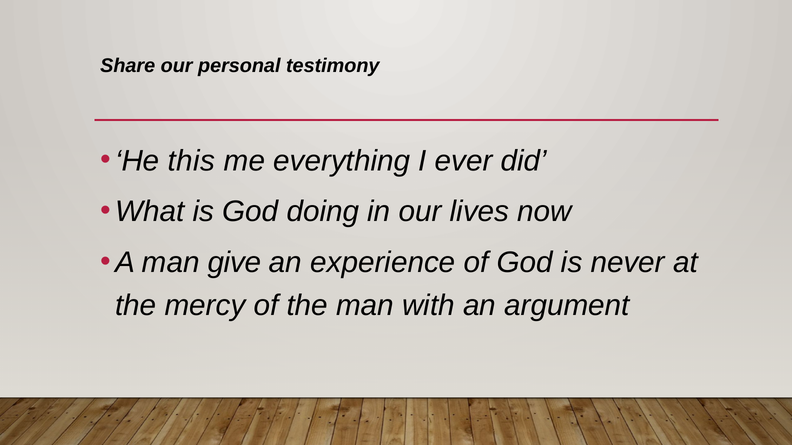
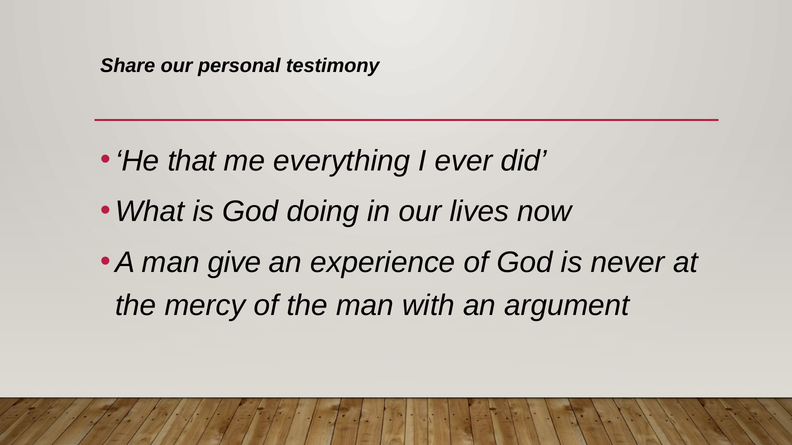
this: this -> that
